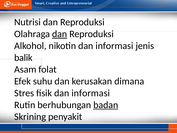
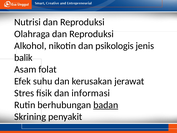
dan at (60, 34) underline: present -> none
nikotin dan informasi: informasi -> psikologis
dimana: dimana -> jerawat
